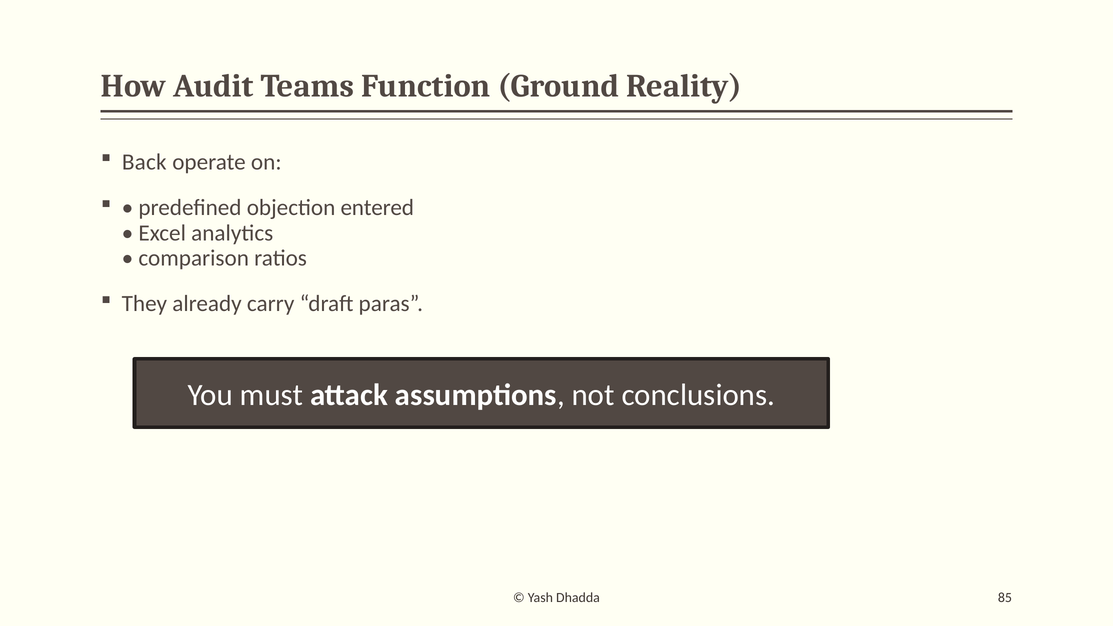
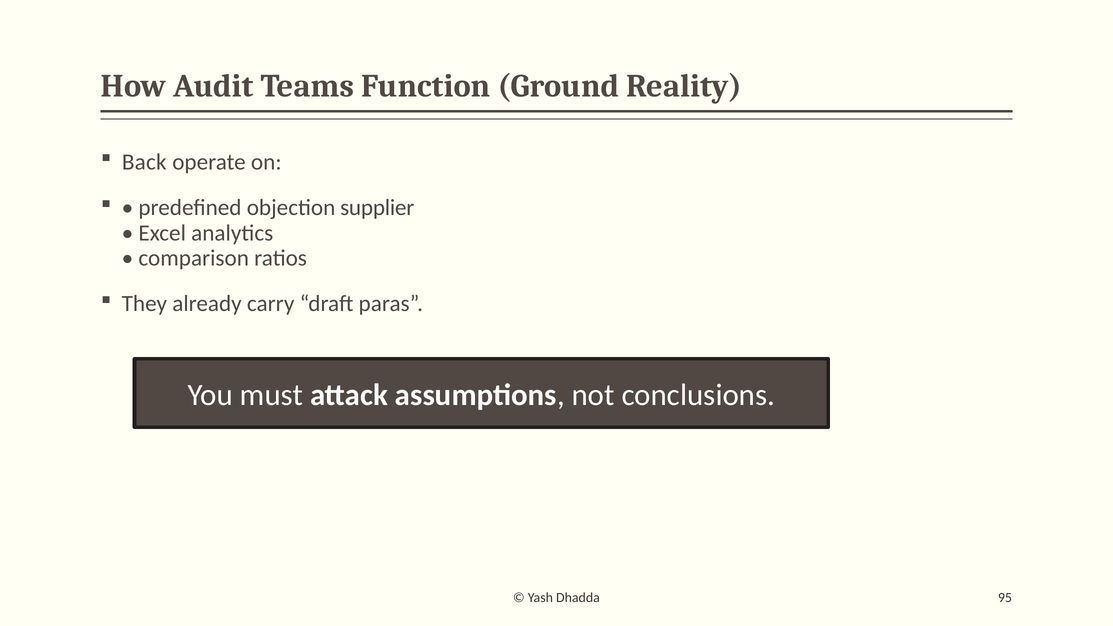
entered: entered -> supplier
85: 85 -> 95
